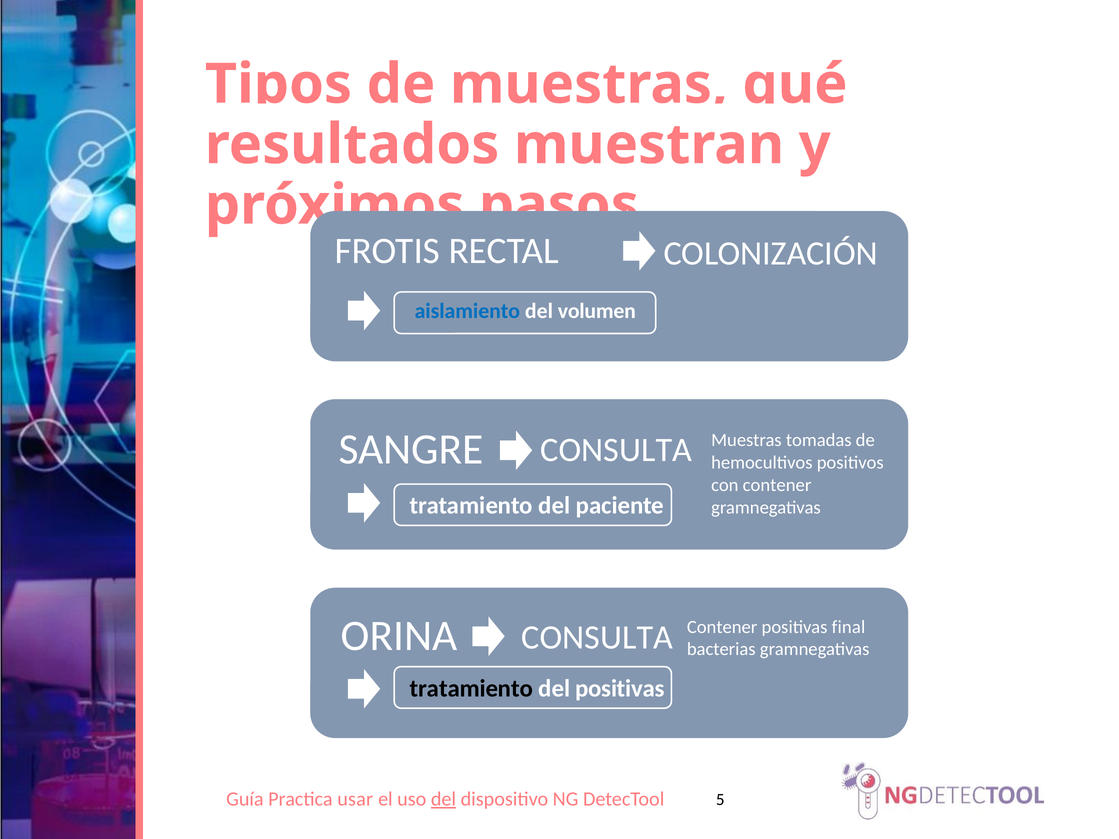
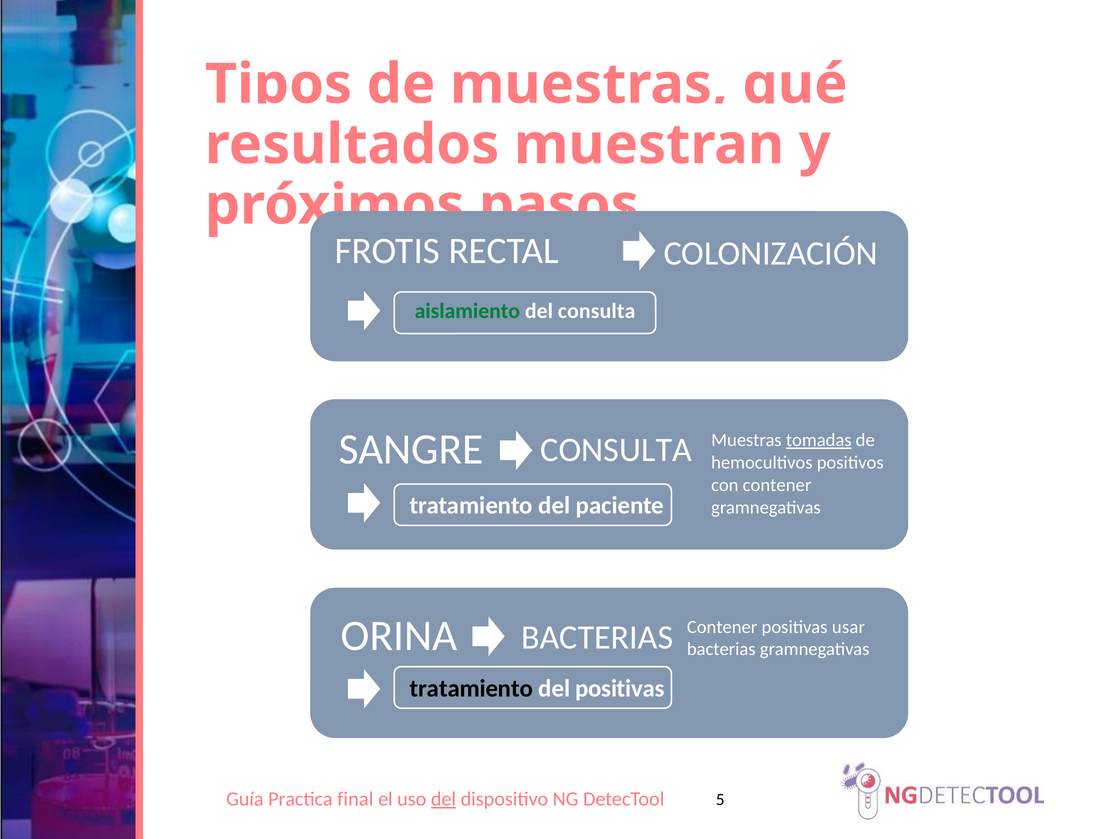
aislamiento colour: blue -> green
del volumen: volumen -> consulta
tomadas underline: none -> present
ORINA CONSULTA: CONSULTA -> BACTERIAS
final: final -> usar
usar: usar -> final
